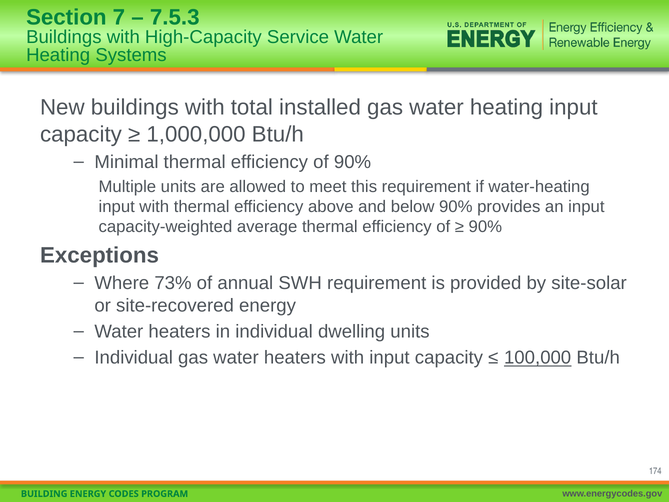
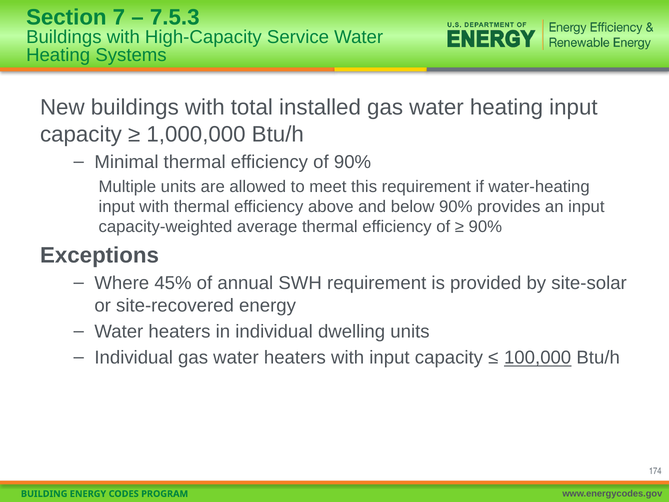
73%: 73% -> 45%
